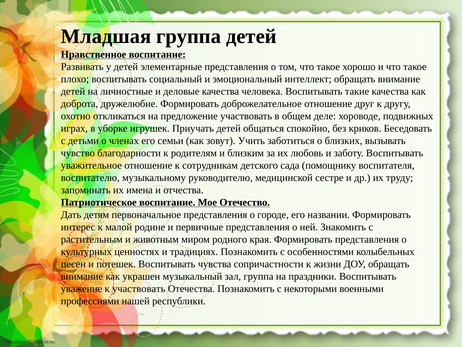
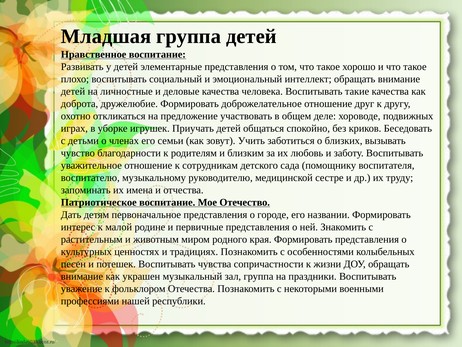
к участвовать: участвовать -> фольклором
